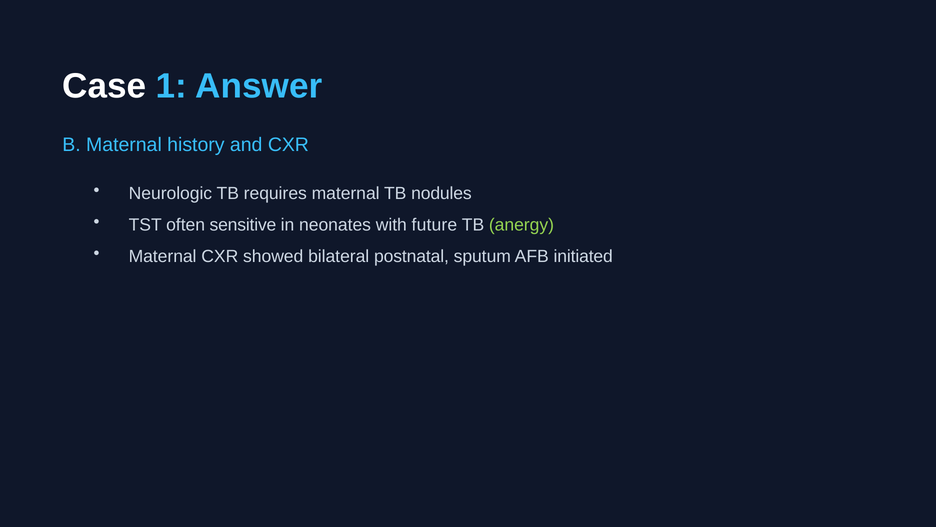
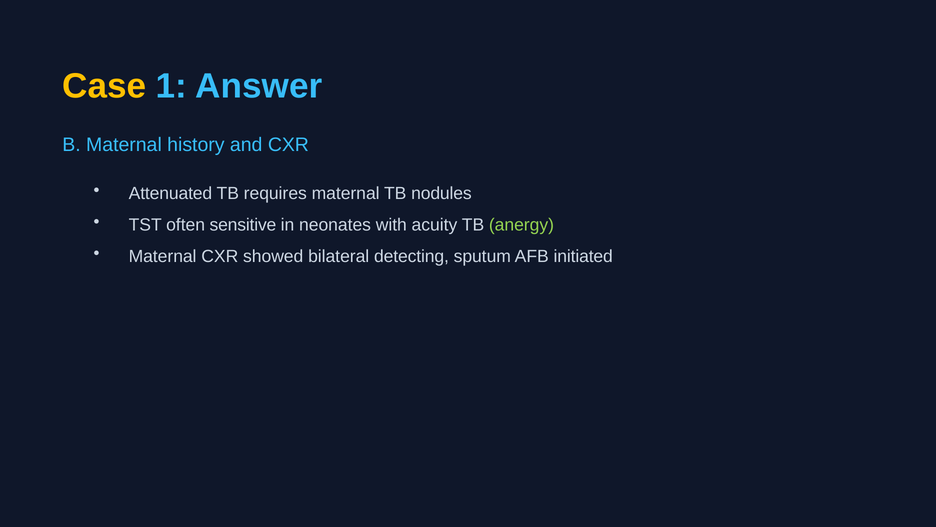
Case colour: white -> yellow
Neurologic: Neurologic -> Attenuated
future: future -> acuity
postnatal: postnatal -> detecting
